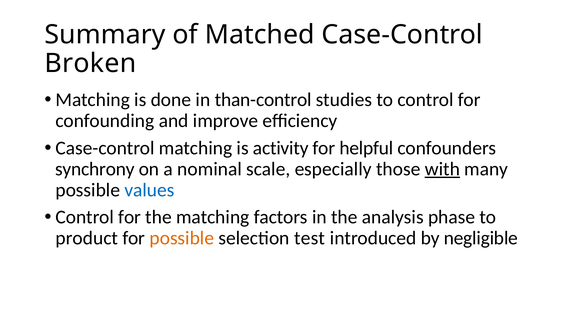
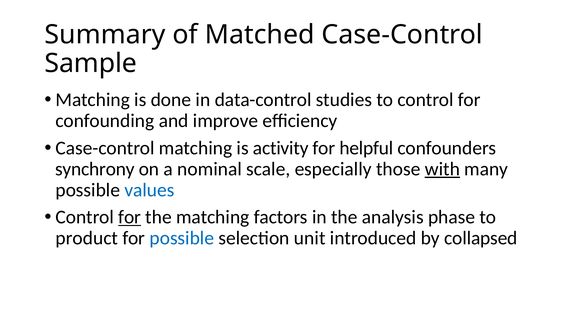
Broken: Broken -> Sample
than-control: than-control -> data-control
for at (130, 217) underline: none -> present
possible at (182, 238) colour: orange -> blue
test: test -> unit
negligible: negligible -> collapsed
